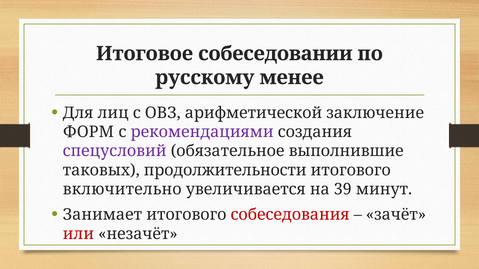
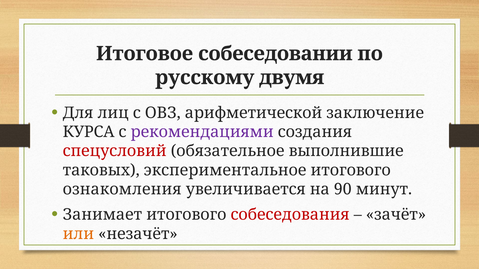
менее: менее -> двумя
ФОРМ: ФОРМ -> КУРСА
спецусловий colour: purple -> red
продолжительности: продолжительности -> экспериментальное
включительно: включительно -> ознакомления
39: 39 -> 90
или colour: red -> orange
